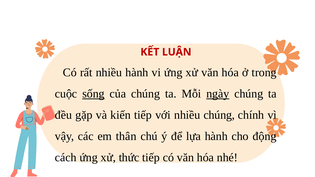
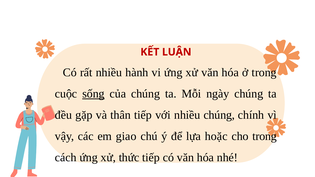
ngày underline: present -> none
kiến: kiến -> thân
thân: thân -> giao
lựa hành: hành -> hoặc
cho động: động -> trong
